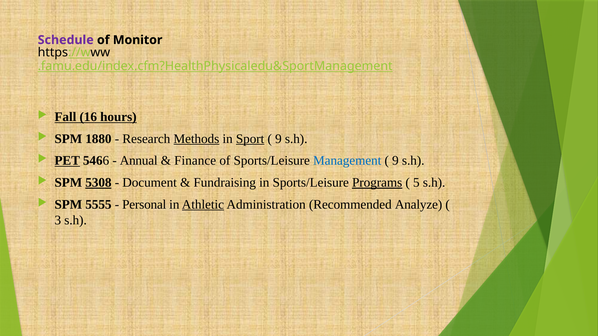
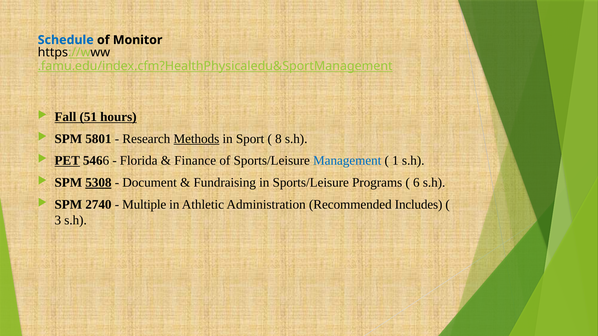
Schedule colour: purple -> blue
16: 16 -> 51
1880: 1880 -> 5801
Sport underline: present -> none
9 at (278, 139): 9 -> 8
Annual: Annual -> Florida
9 at (395, 161): 9 -> 1
Programs underline: present -> none
5: 5 -> 6
5555: 5555 -> 2740
Personal: Personal -> Multiple
Athletic underline: present -> none
Analyze: Analyze -> Includes
